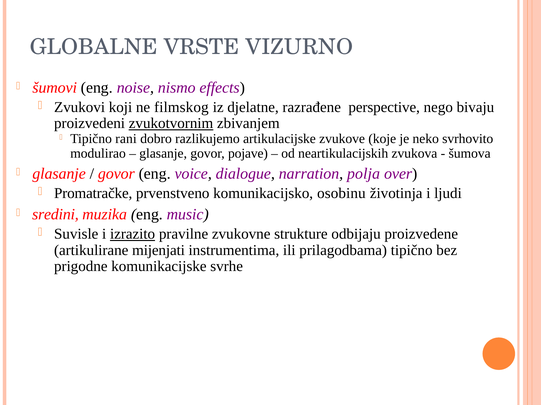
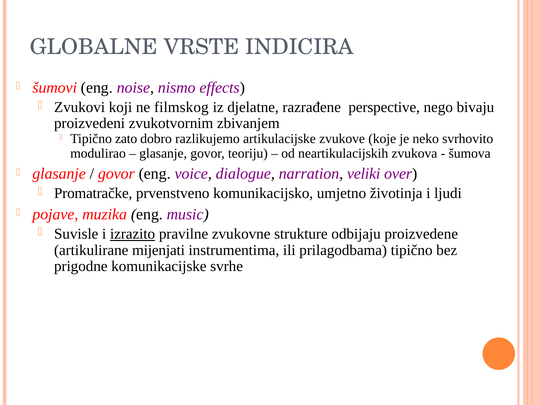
VIZURNO: VIZURNO -> INDICIRA
zvukotvornim underline: present -> none
rani: rani -> zato
pojave: pojave -> teoriju
polja: polja -> veliki
osobinu: osobinu -> umjetno
sredini: sredini -> pojave
